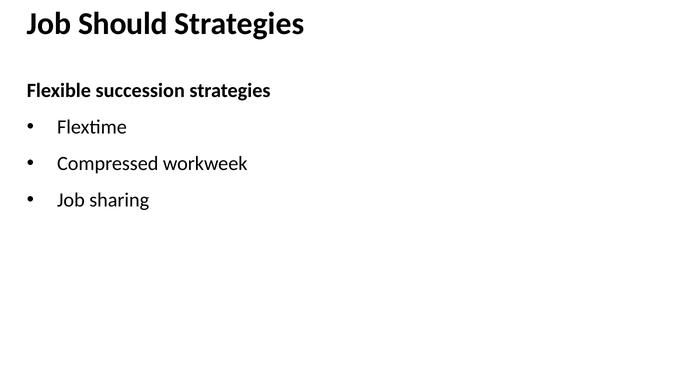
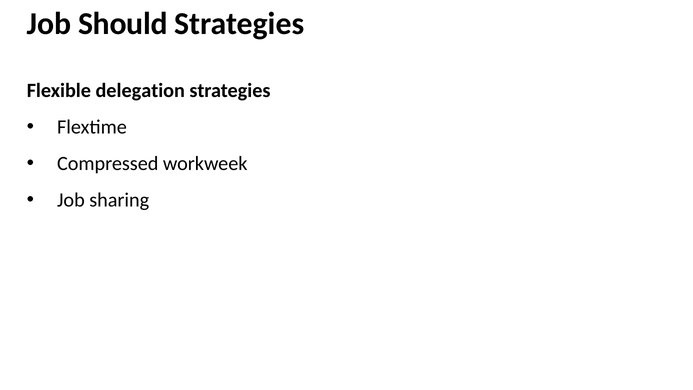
succession: succession -> delegation
